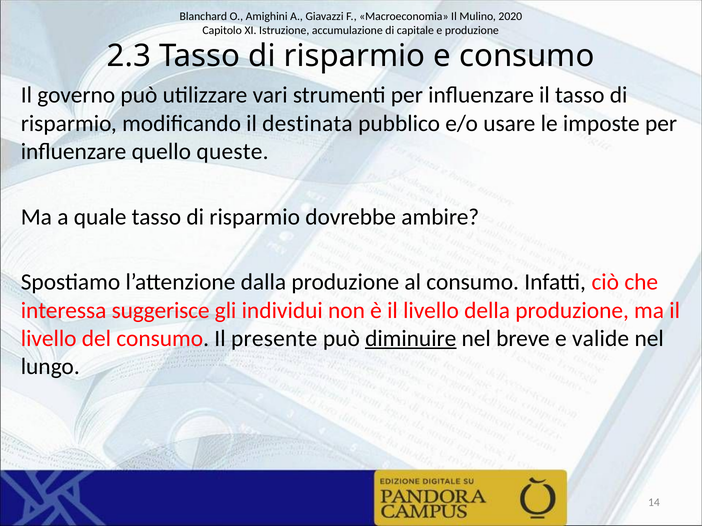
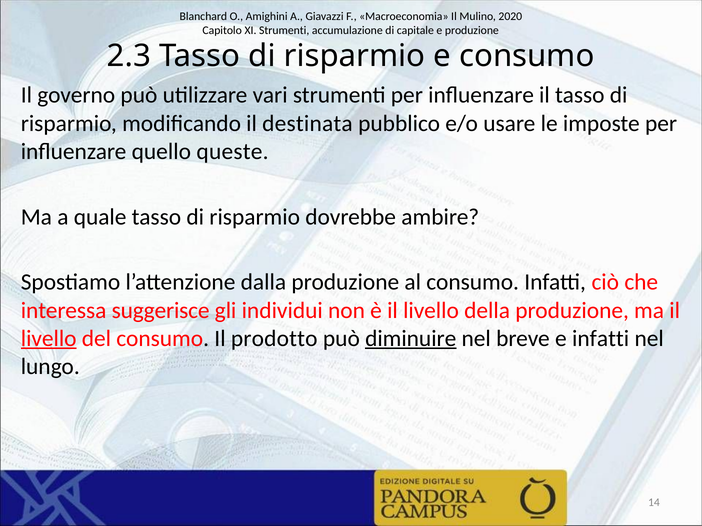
Istruzione at (284, 31): Istruzione -> Strumenti
livello at (49, 339) underline: none -> present
presente: presente -> prodotto
e valide: valide -> infatti
